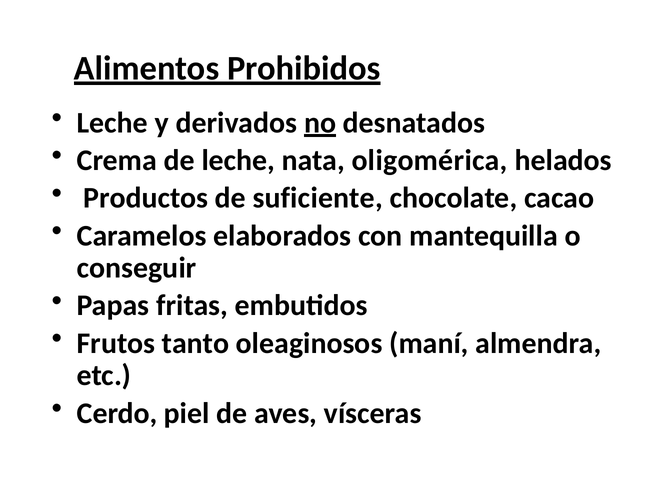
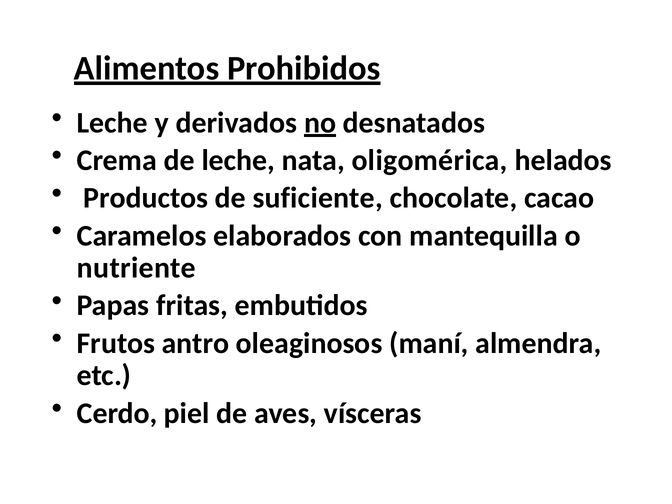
conseguir: conseguir -> nutriente
tanto: tanto -> antro
